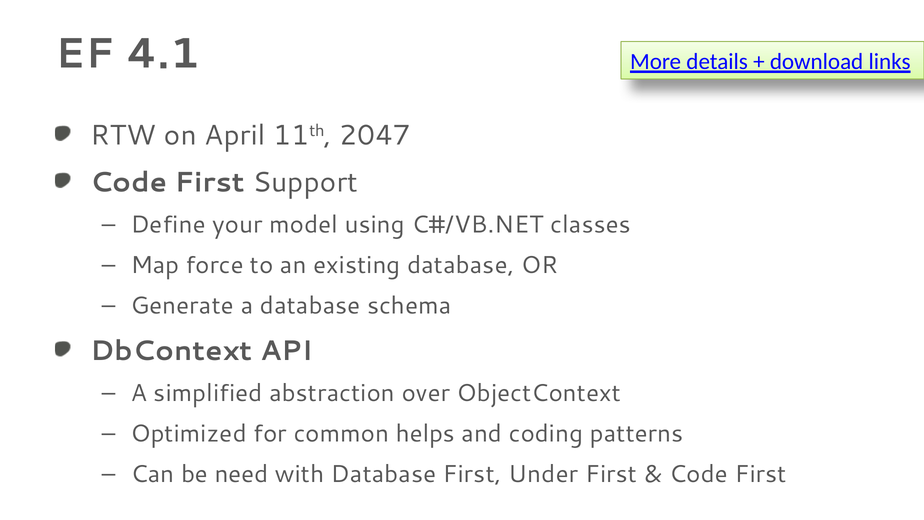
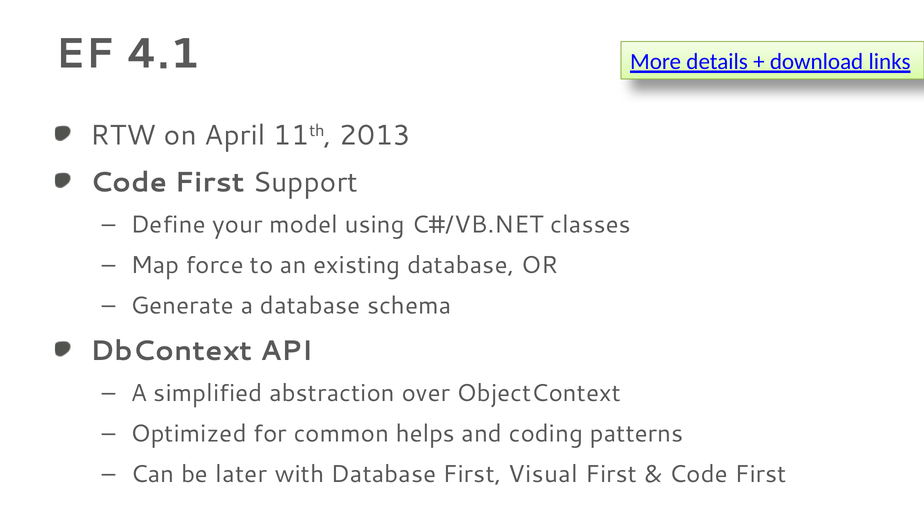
2047: 2047 -> 2013
need: need -> later
Under: Under -> Visual
